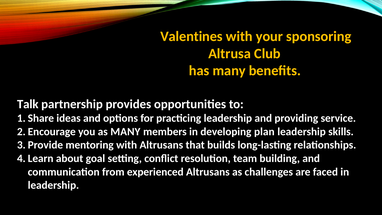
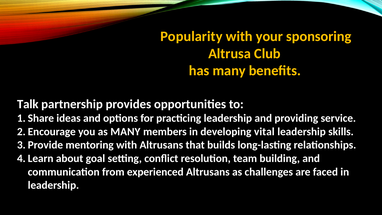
Valentines: Valentines -> Popularity
plan: plan -> vital
